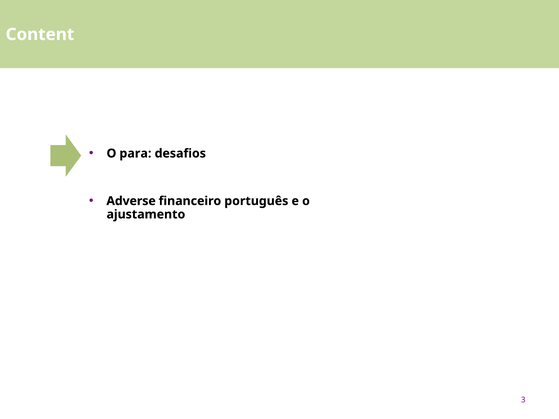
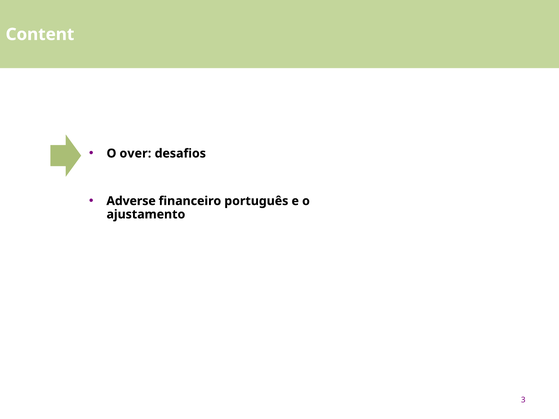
para: para -> over
